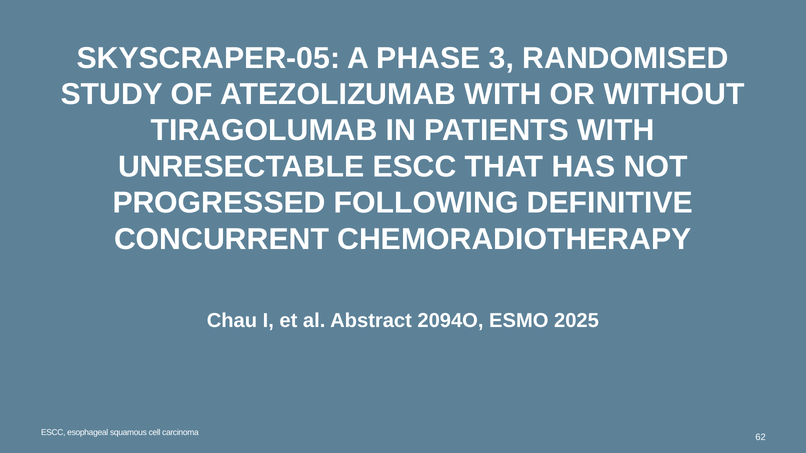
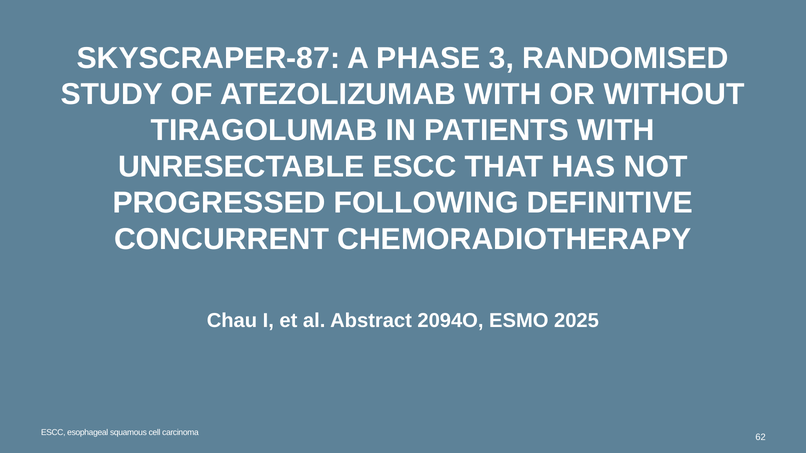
SKYSCRAPER-05: SKYSCRAPER-05 -> SKYSCRAPER-87
